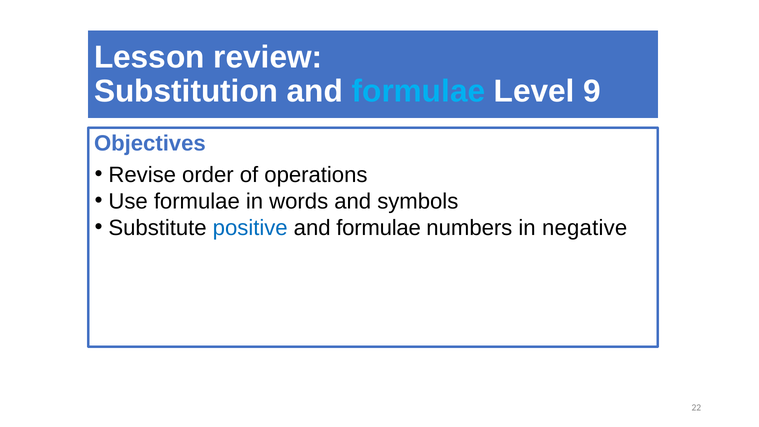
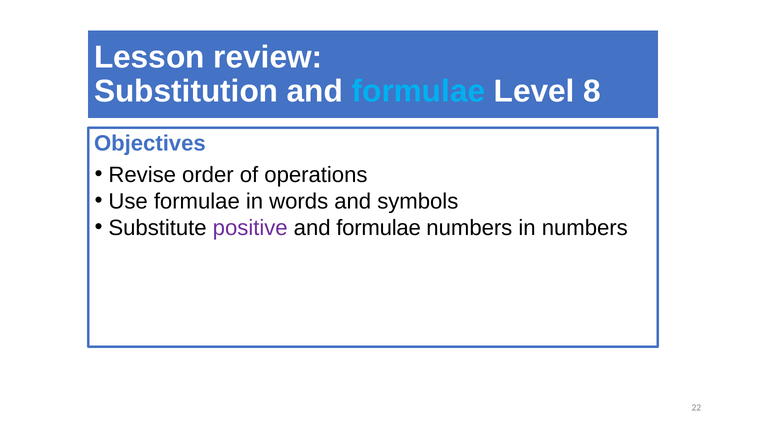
9: 9 -> 8
positive colour: blue -> purple
in negative: negative -> numbers
